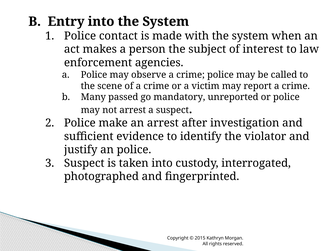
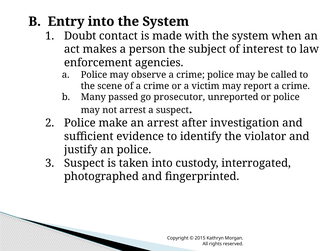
Police at (80, 36): Police -> Doubt
mandatory: mandatory -> prosecutor
